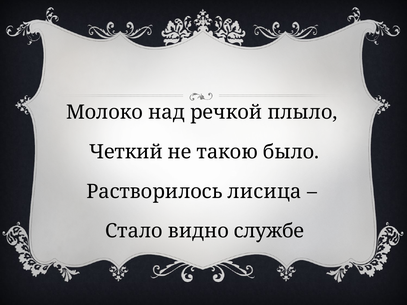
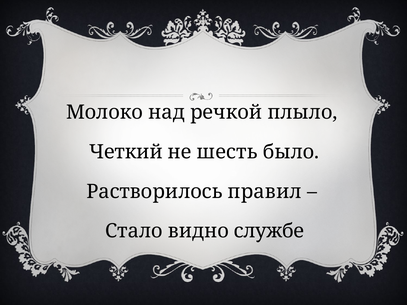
такою: такою -> шесть
лисица: лисица -> правил
